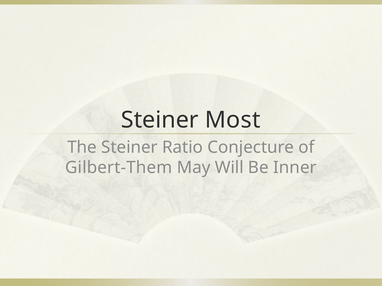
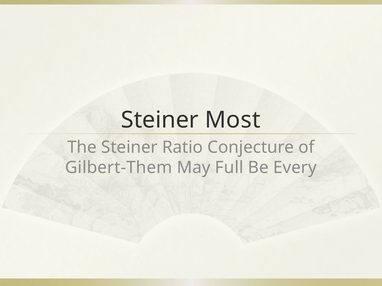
Will: Will -> Full
Inner: Inner -> Every
